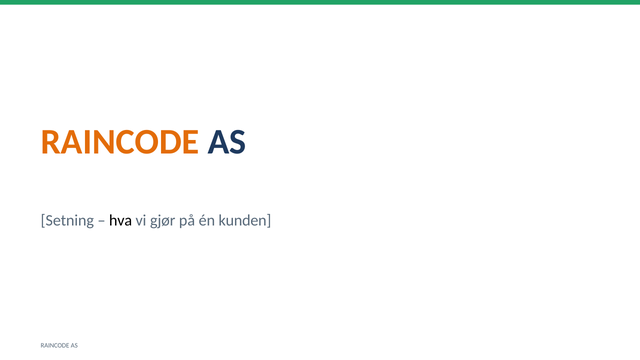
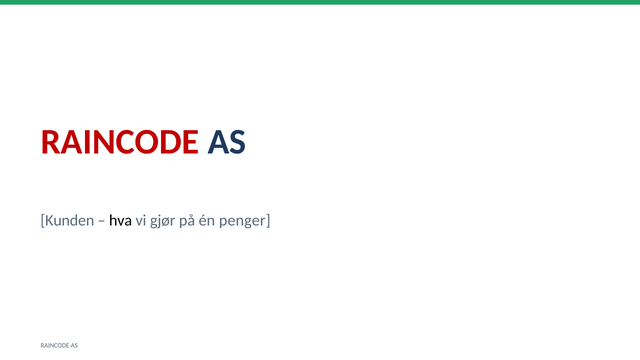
RAINCODE at (120, 142) colour: orange -> red
Setning: Setning -> Kunden
kunden: kunden -> penger
